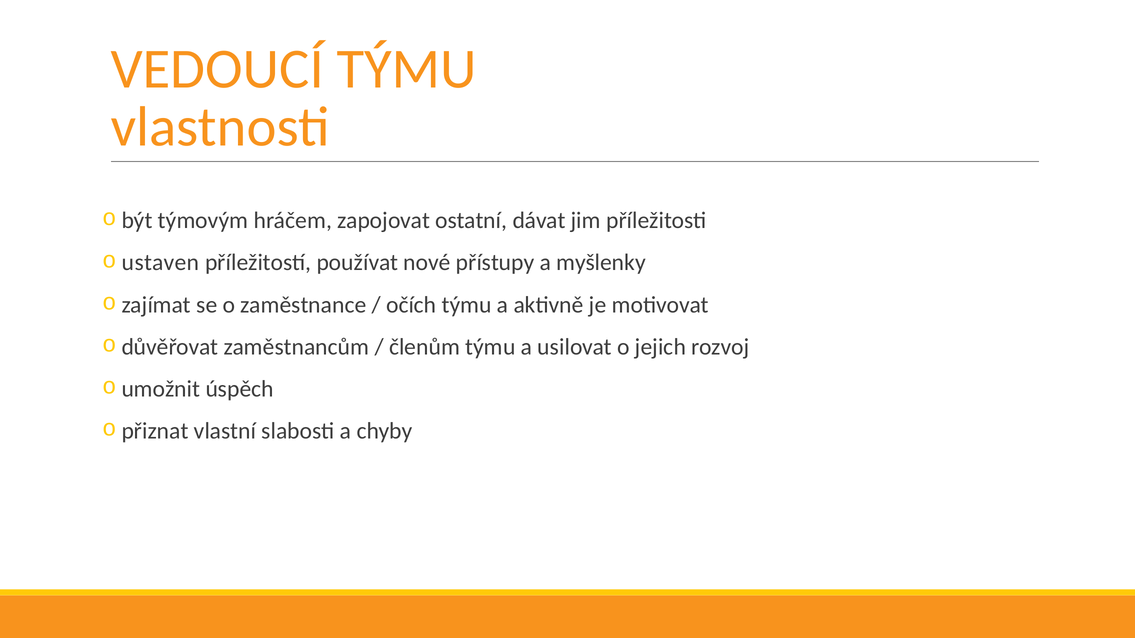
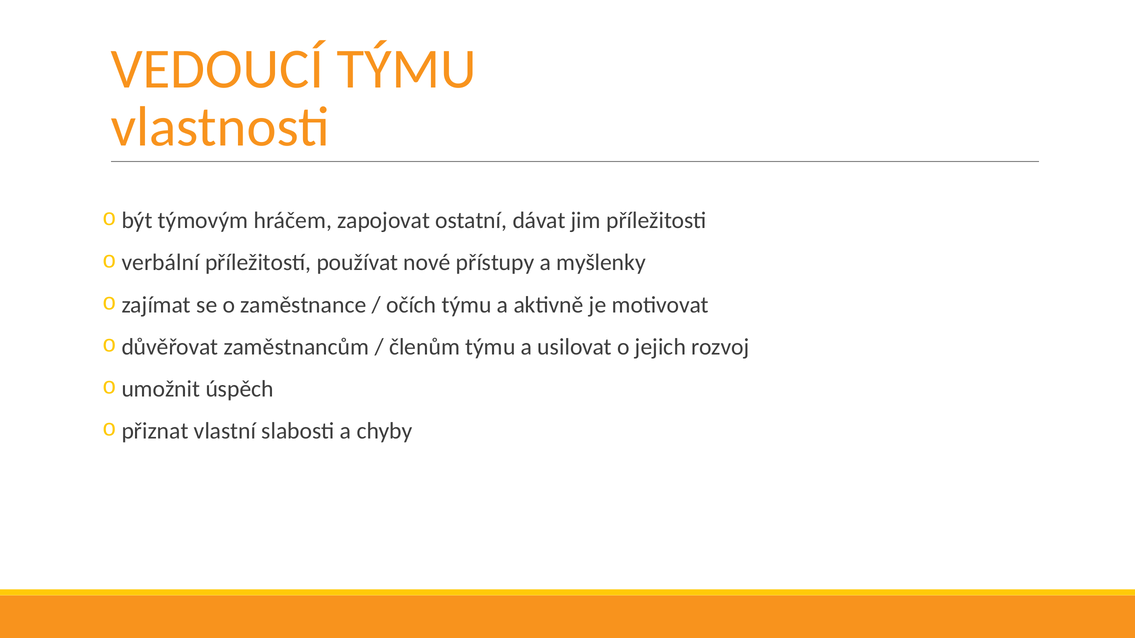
ustaven: ustaven -> verbální
